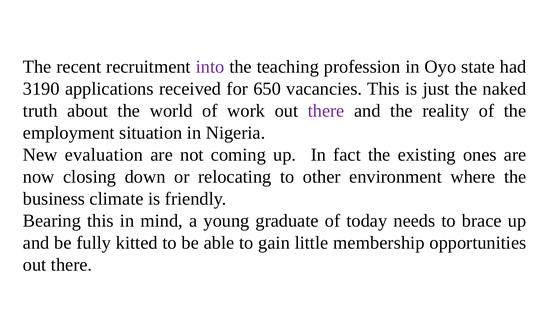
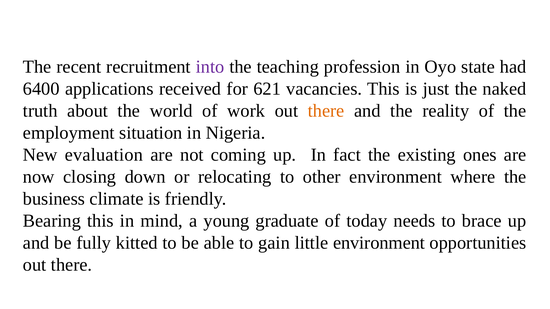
3190: 3190 -> 6400
650: 650 -> 621
there at (326, 111) colour: purple -> orange
little membership: membership -> environment
